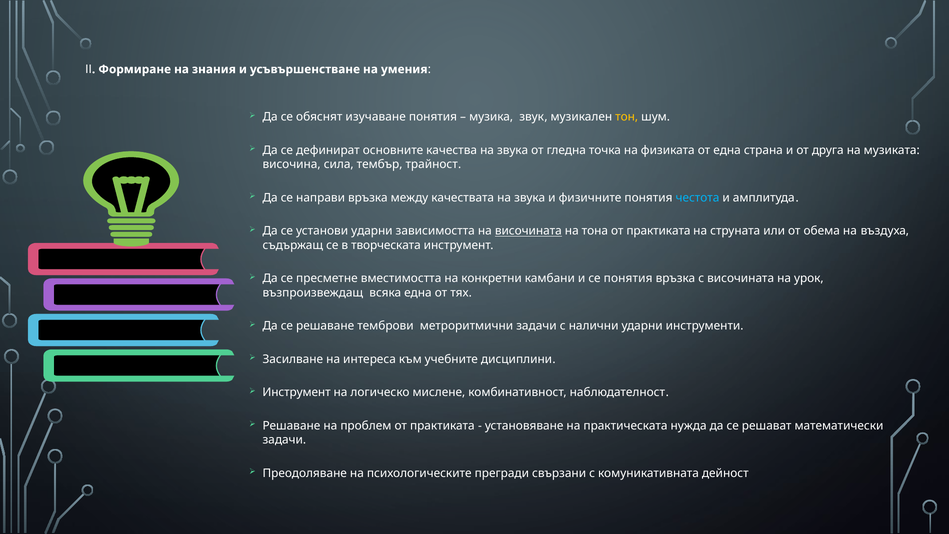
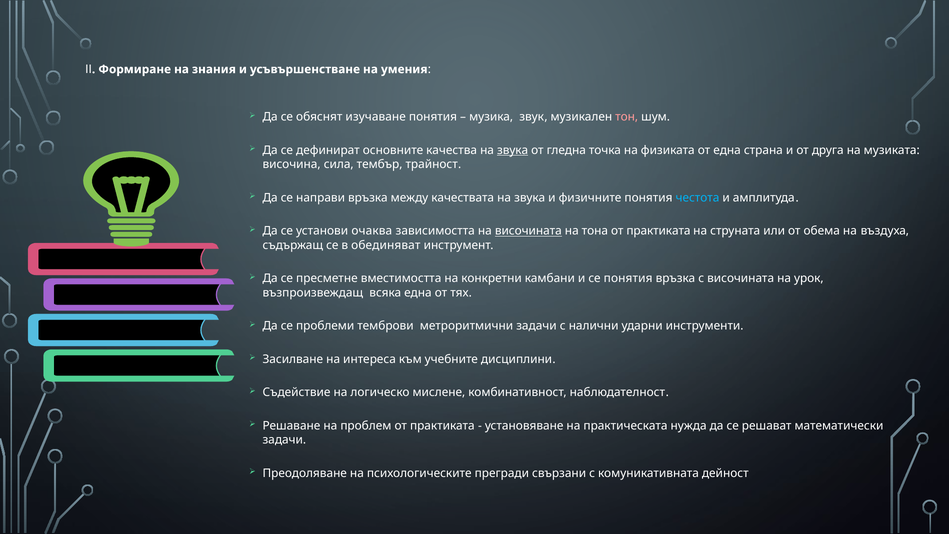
тон colour: yellow -> pink
звука at (513, 150) underline: none -> present
установи ударни: ударни -> очаква
творческата: творческата -> обединяват
се решаване: решаване -> проблеми
Инструмент at (297, 392): Инструмент -> Съдействие
